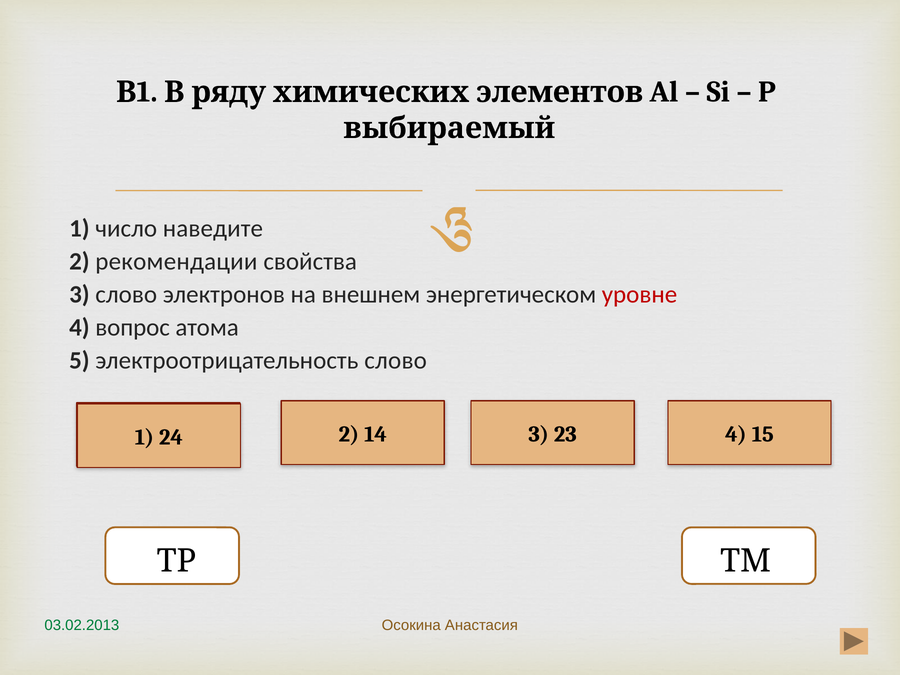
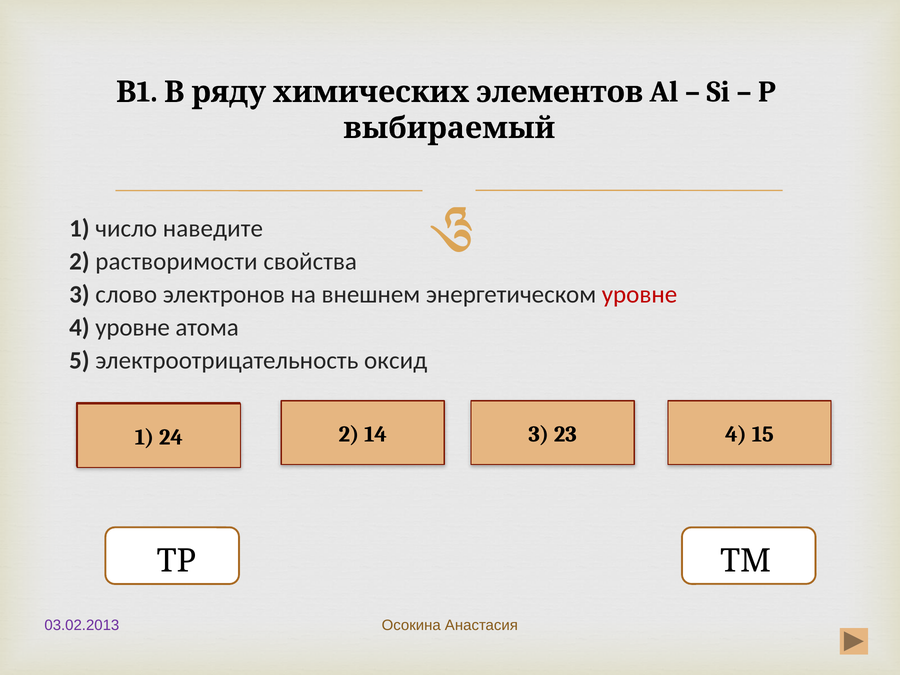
рекомендации: рекомендации -> растворимости
4 вопрос: вопрос -> уровне
электроотрицательность слово: слово -> оксид
03.02.2013 colour: green -> purple
